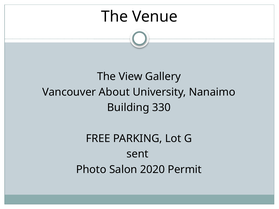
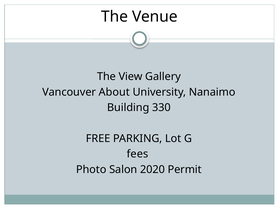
sent: sent -> fees
